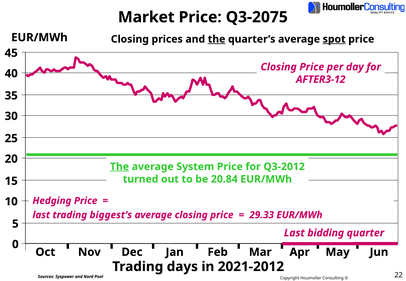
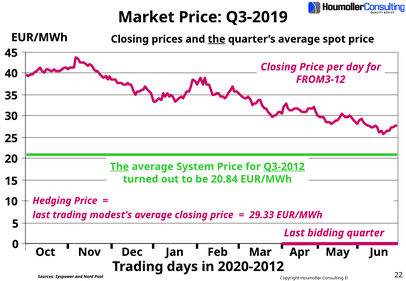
Q3-2075: Q3-2075 -> Q3-2019
spot underline: present -> none
AFTER3-12: AFTER3-12 -> FROM3-12
Q3-2012 underline: none -> present
biggest’s: biggest’s -> modest’s
2021-2012: 2021-2012 -> 2020-2012
